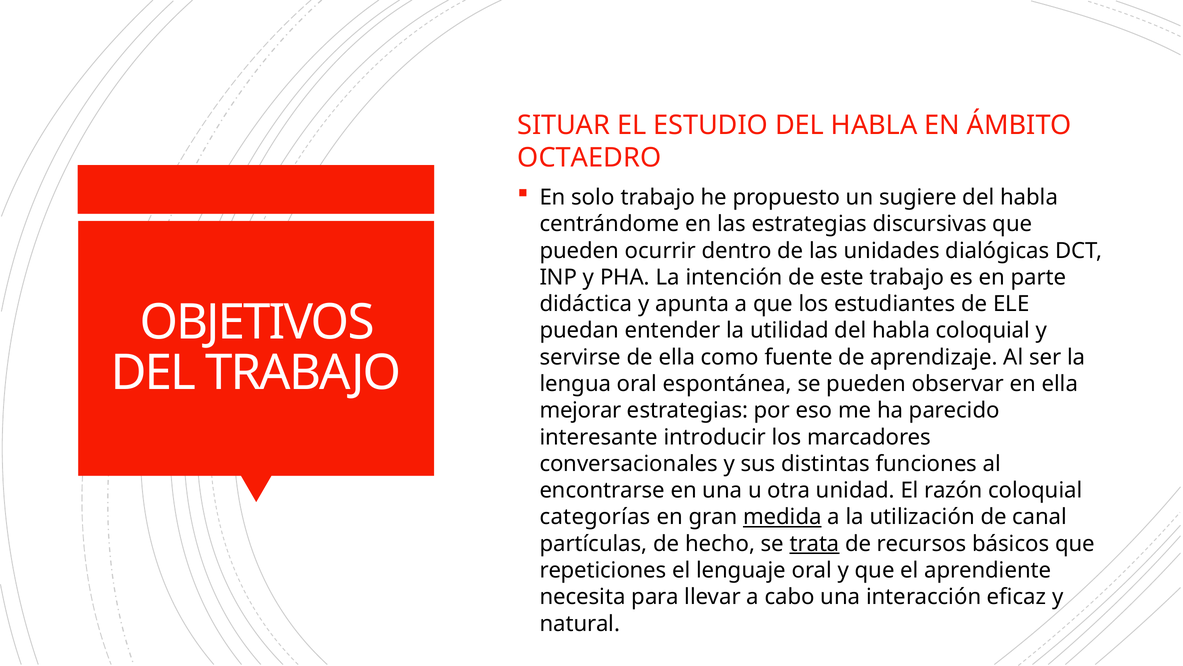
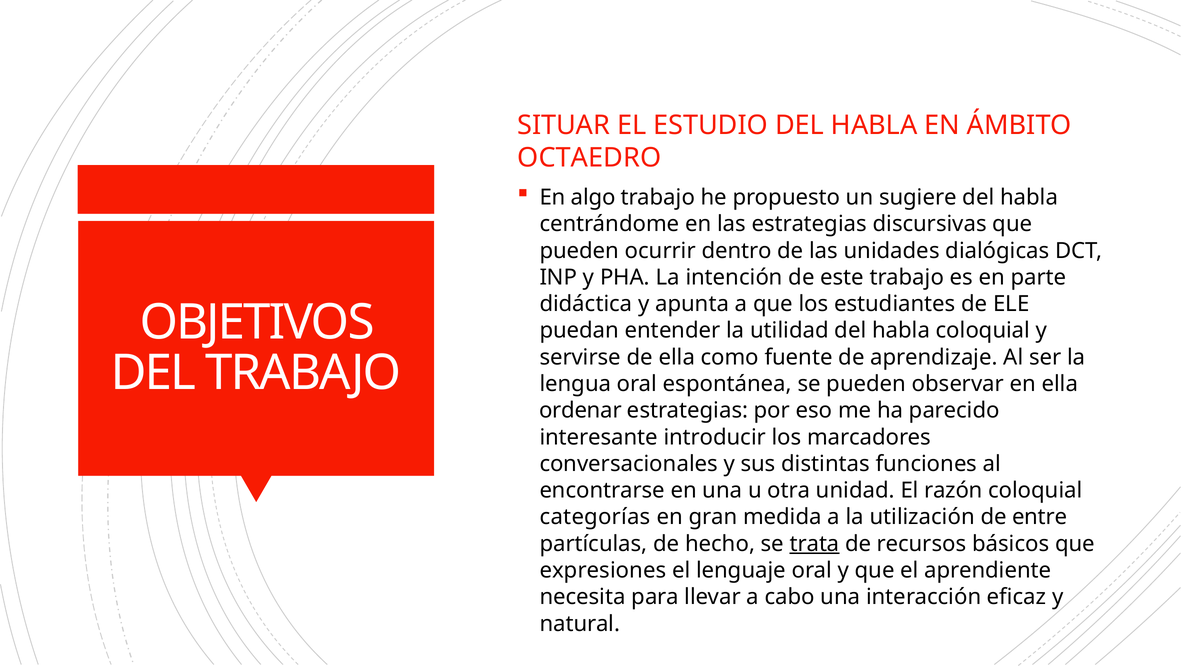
solo: solo -> algo
mejorar: mejorar -> ordenar
medida underline: present -> none
canal: canal -> entre
repeticiones: repeticiones -> expresiones
